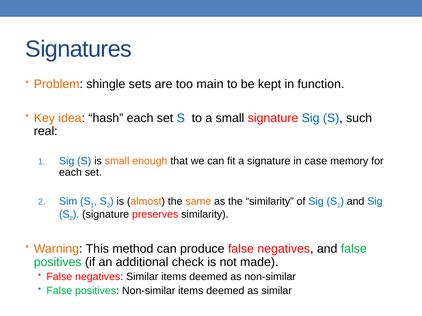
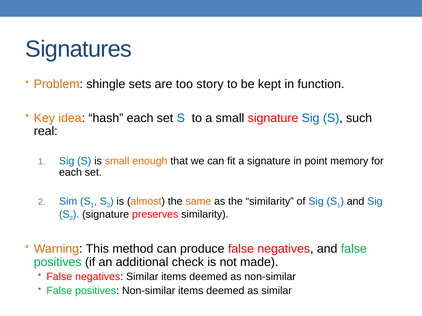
main: main -> story
case: case -> point
